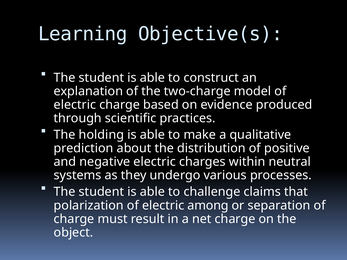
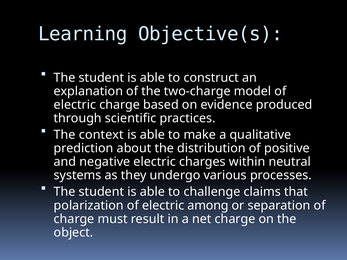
holding: holding -> context
